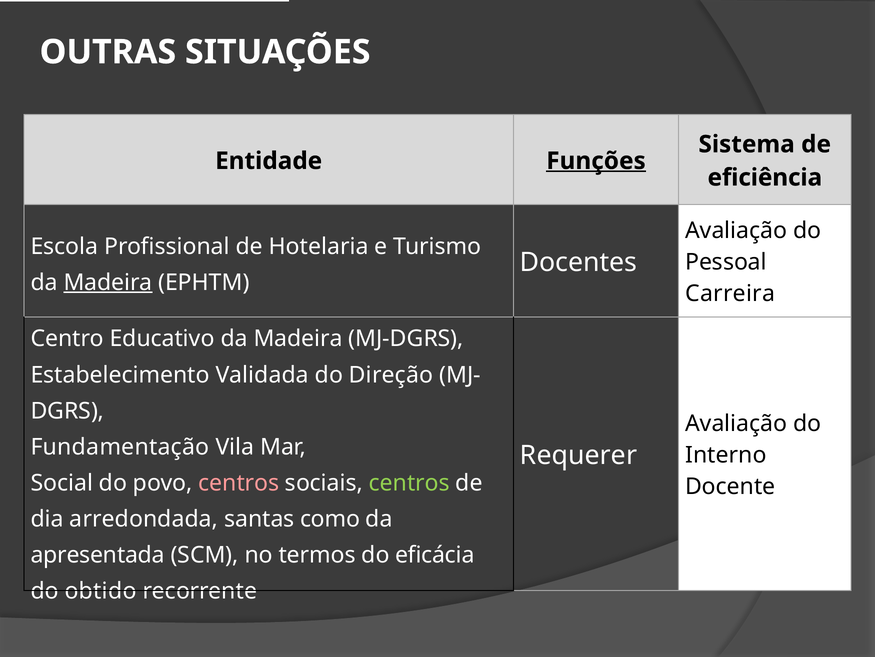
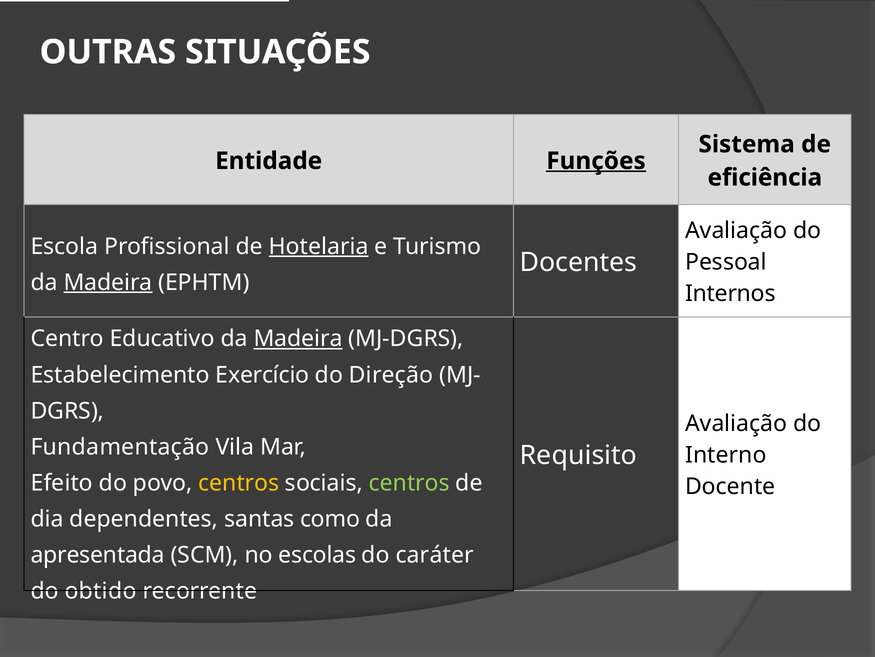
Hotelaria underline: none -> present
Carreira: Carreira -> Internos
Madeira at (298, 338) underline: none -> present
Validada: Validada -> Exercício
Requerer: Requerer -> Requisito
Social: Social -> Efeito
centros at (239, 483) colour: pink -> yellow
arredondada: arredondada -> dependentes
termos: termos -> escolas
eficácia: eficácia -> caráter
